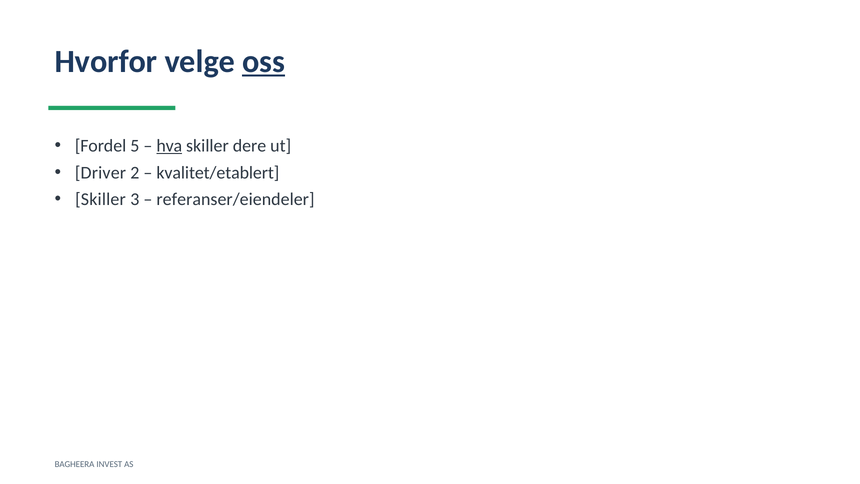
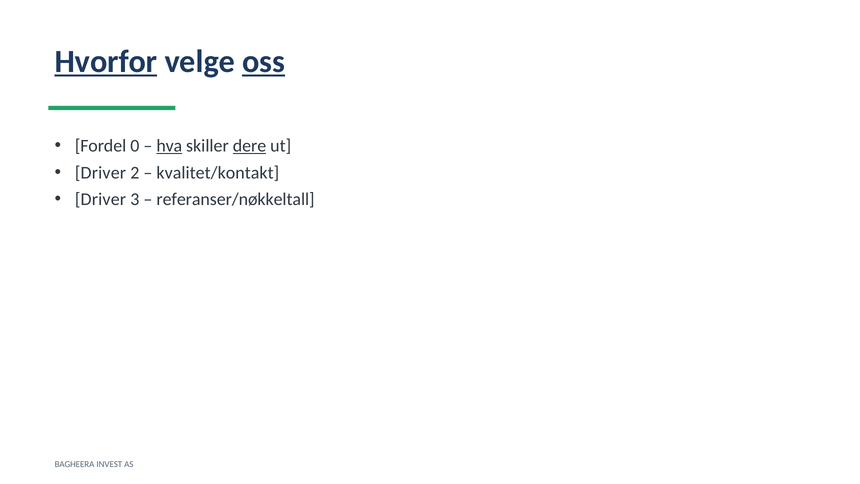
Hvorfor underline: none -> present
5: 5 -> 0
dere underline: none -> present
kvalitet/etablert: kvalitet/etablert -> kvalitet/kontakt
Skiller at (100, 199): Skiller -> Driver
referanser/eiendeler: referanser/eiendeler -> referanser/nøkkeltall
